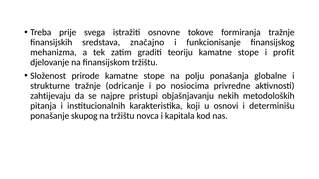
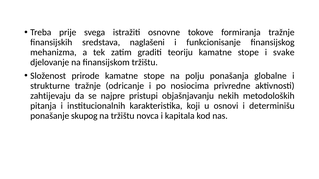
značajno: značajno -> naglašeni
profit: profit -> svake
